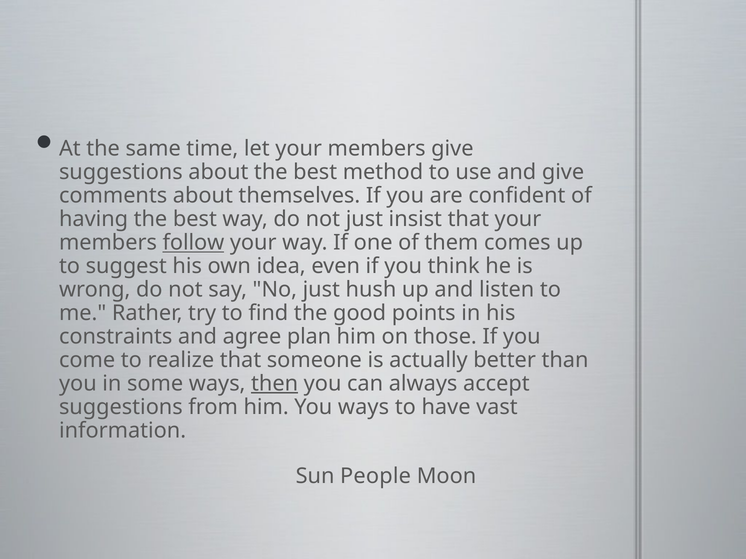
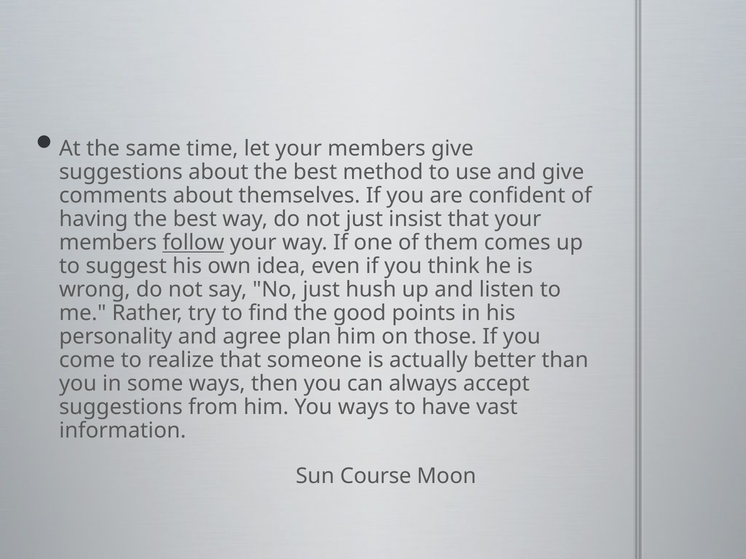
constraints: constraints -> personality
then underline: present -> none
People: People -> Course
